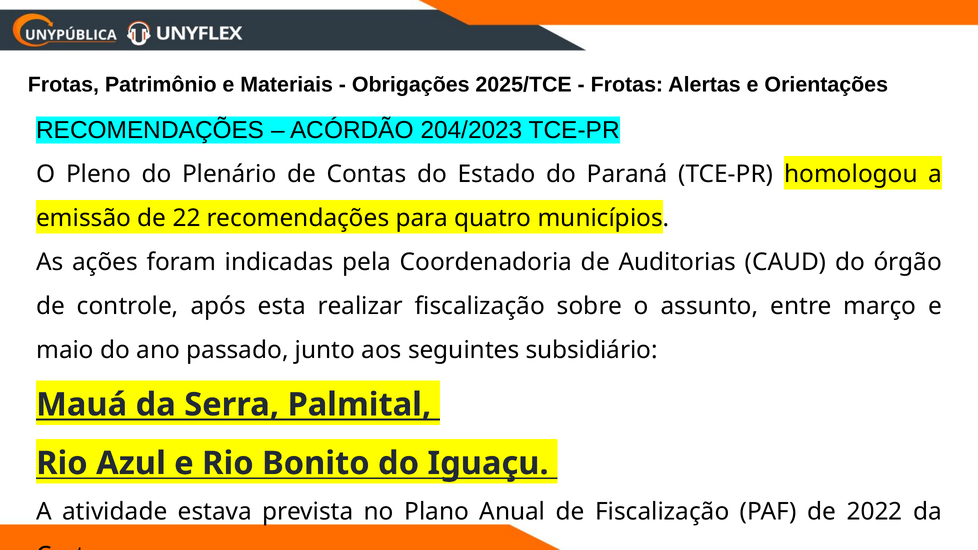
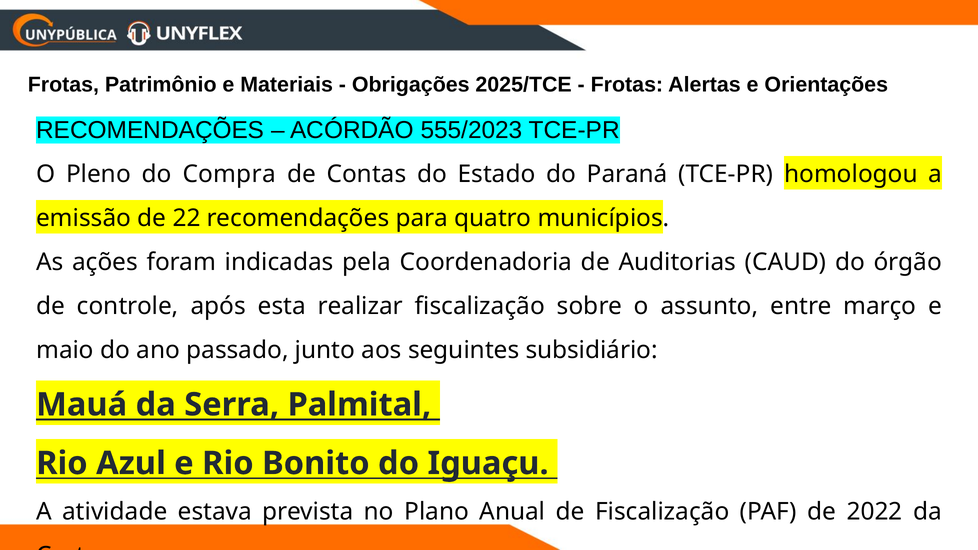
204/2023: 204/2023 -> 555/2023
Plenário: Plenário -> Compra
